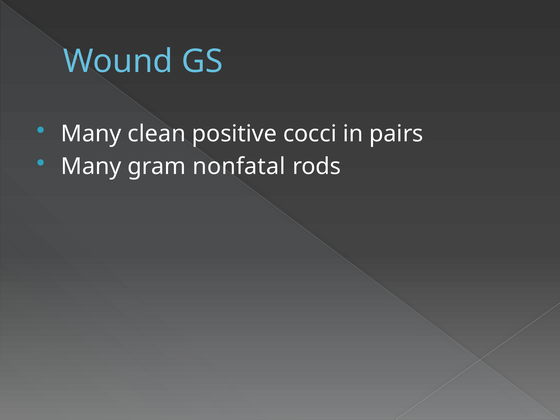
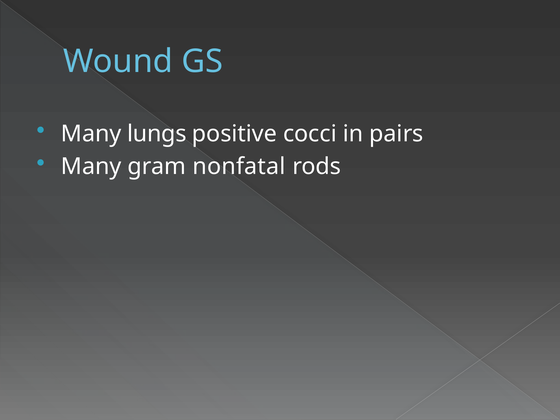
clean: clean -> lungs
